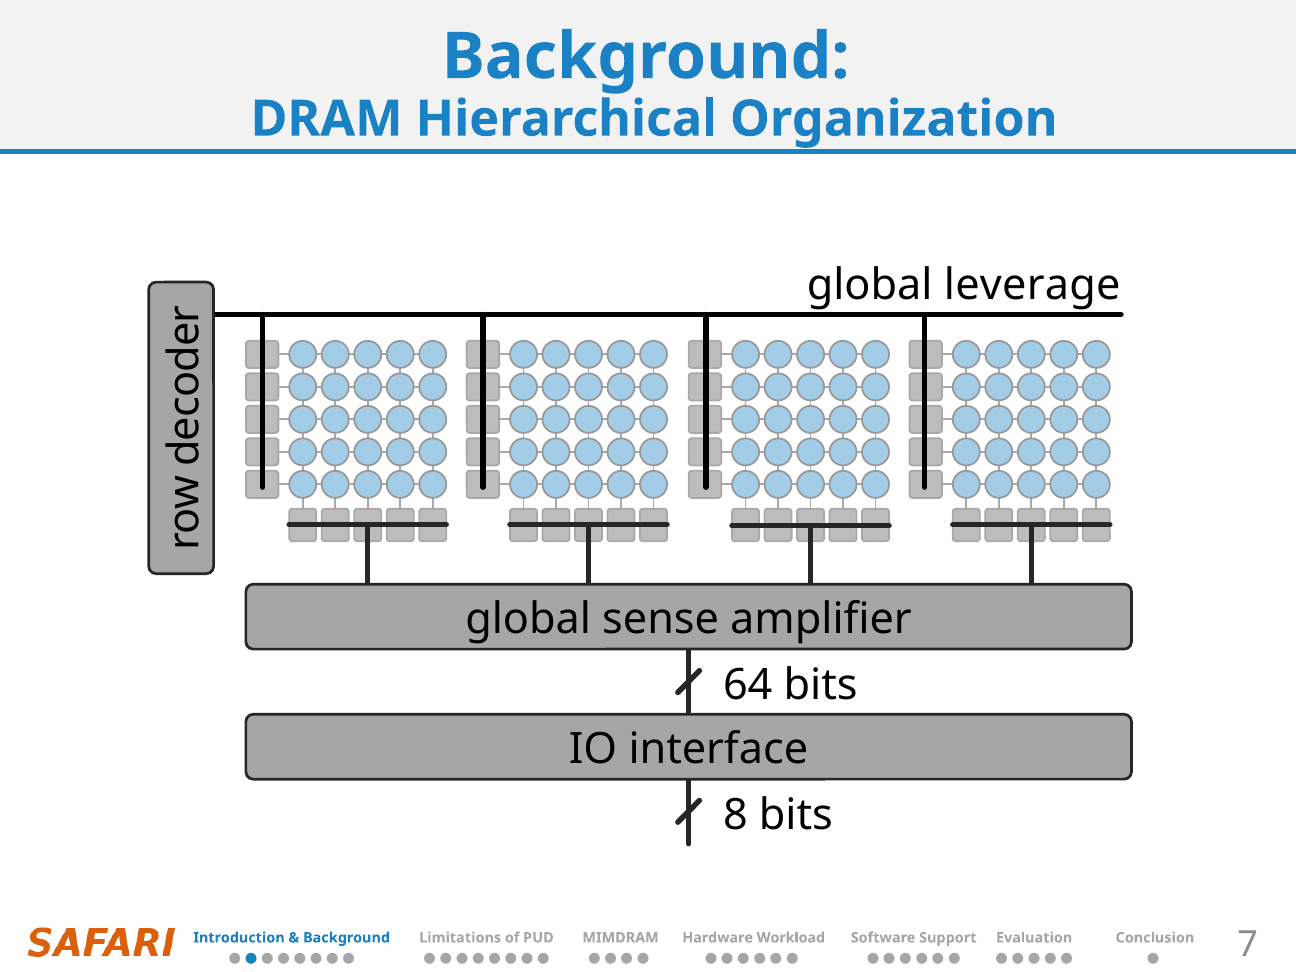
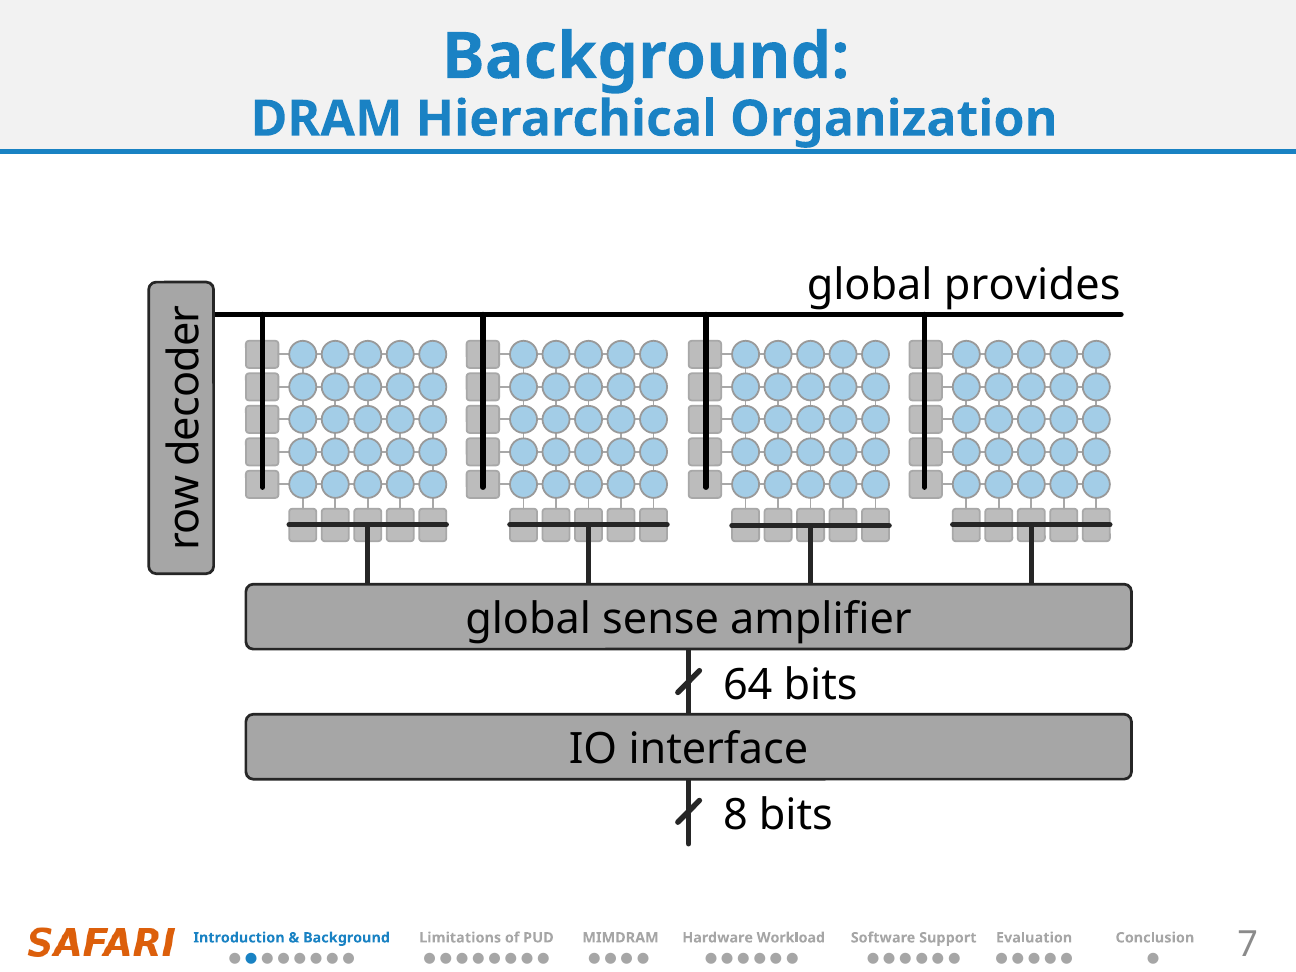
leverage: leverage -> provides
